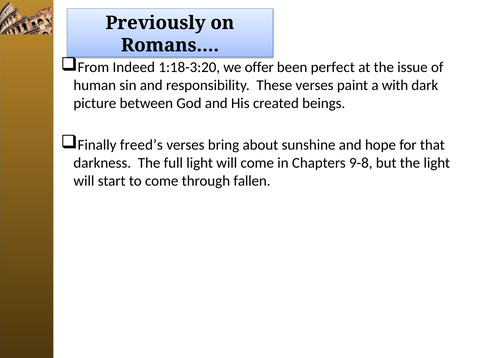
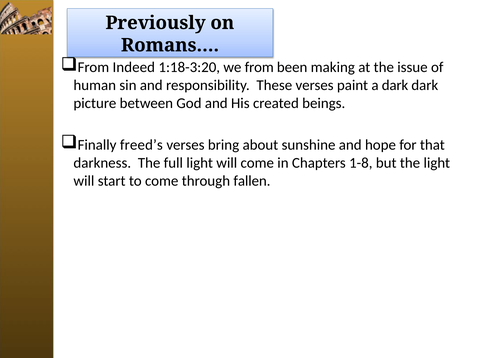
we offer: offer -> from
perfect: perfect -> making
a with: with -> dark
9-8: 9-8 -> 1-8
